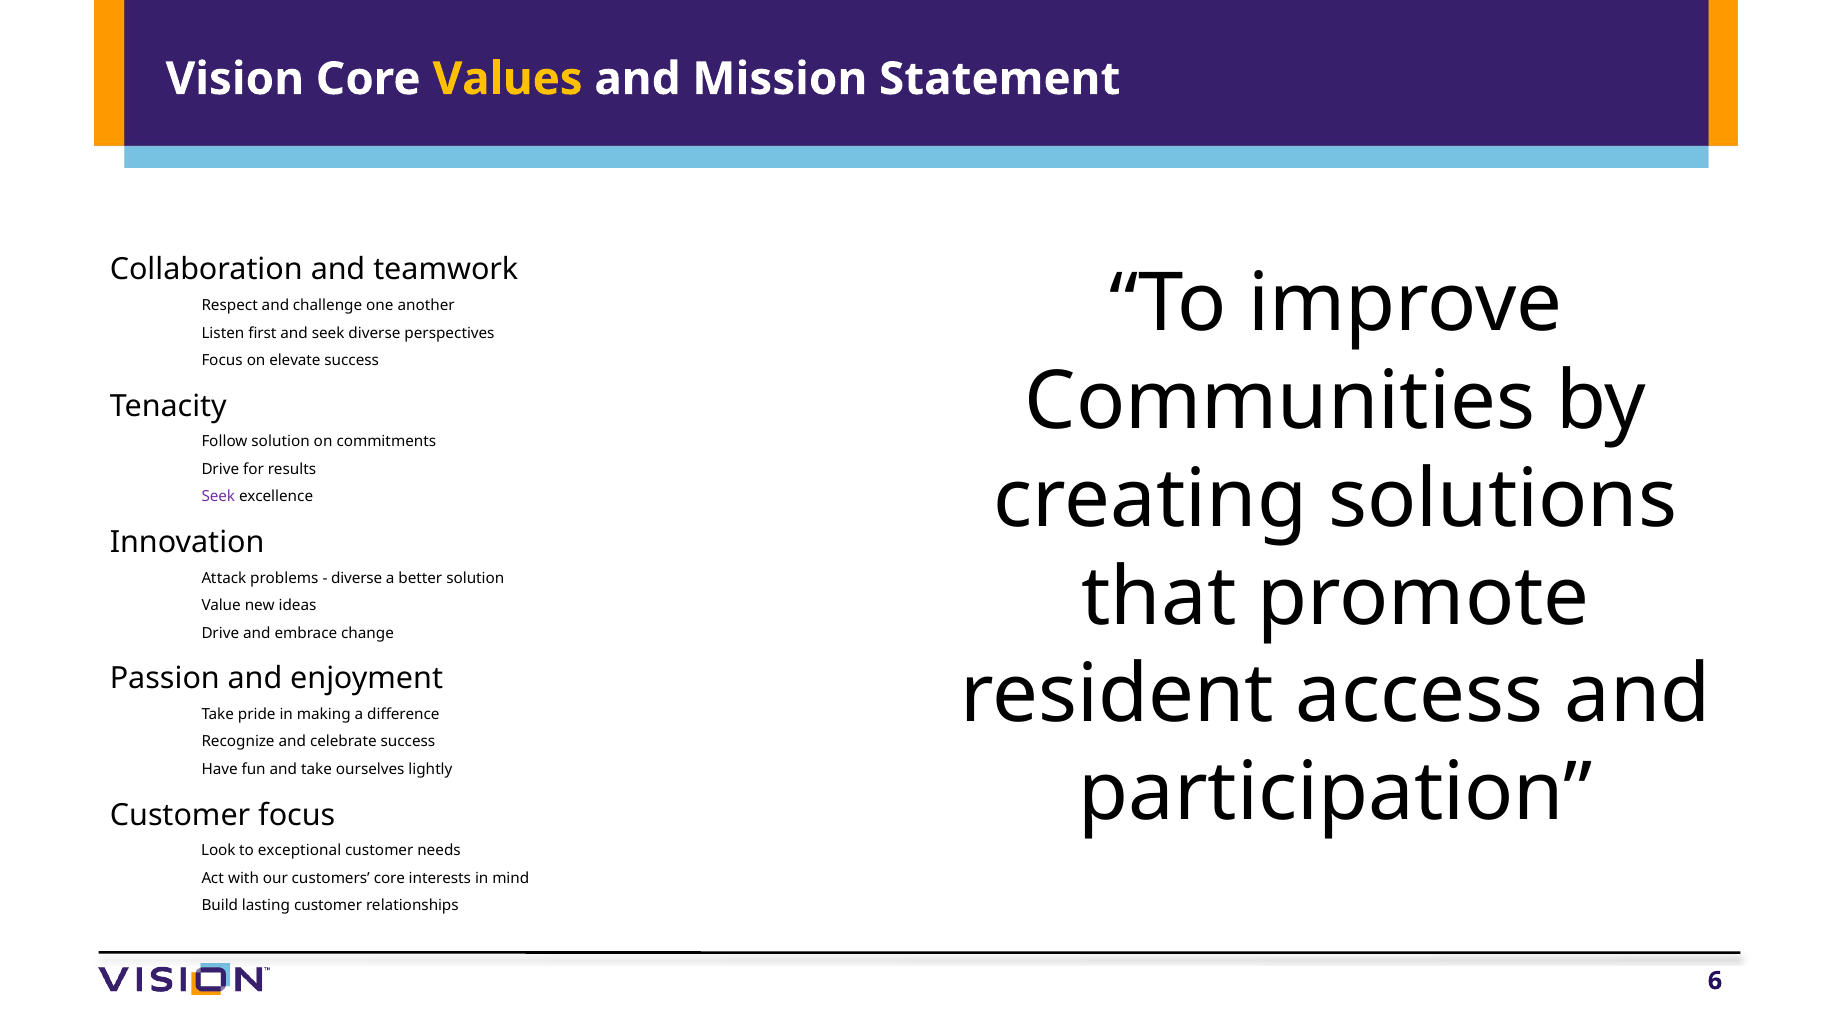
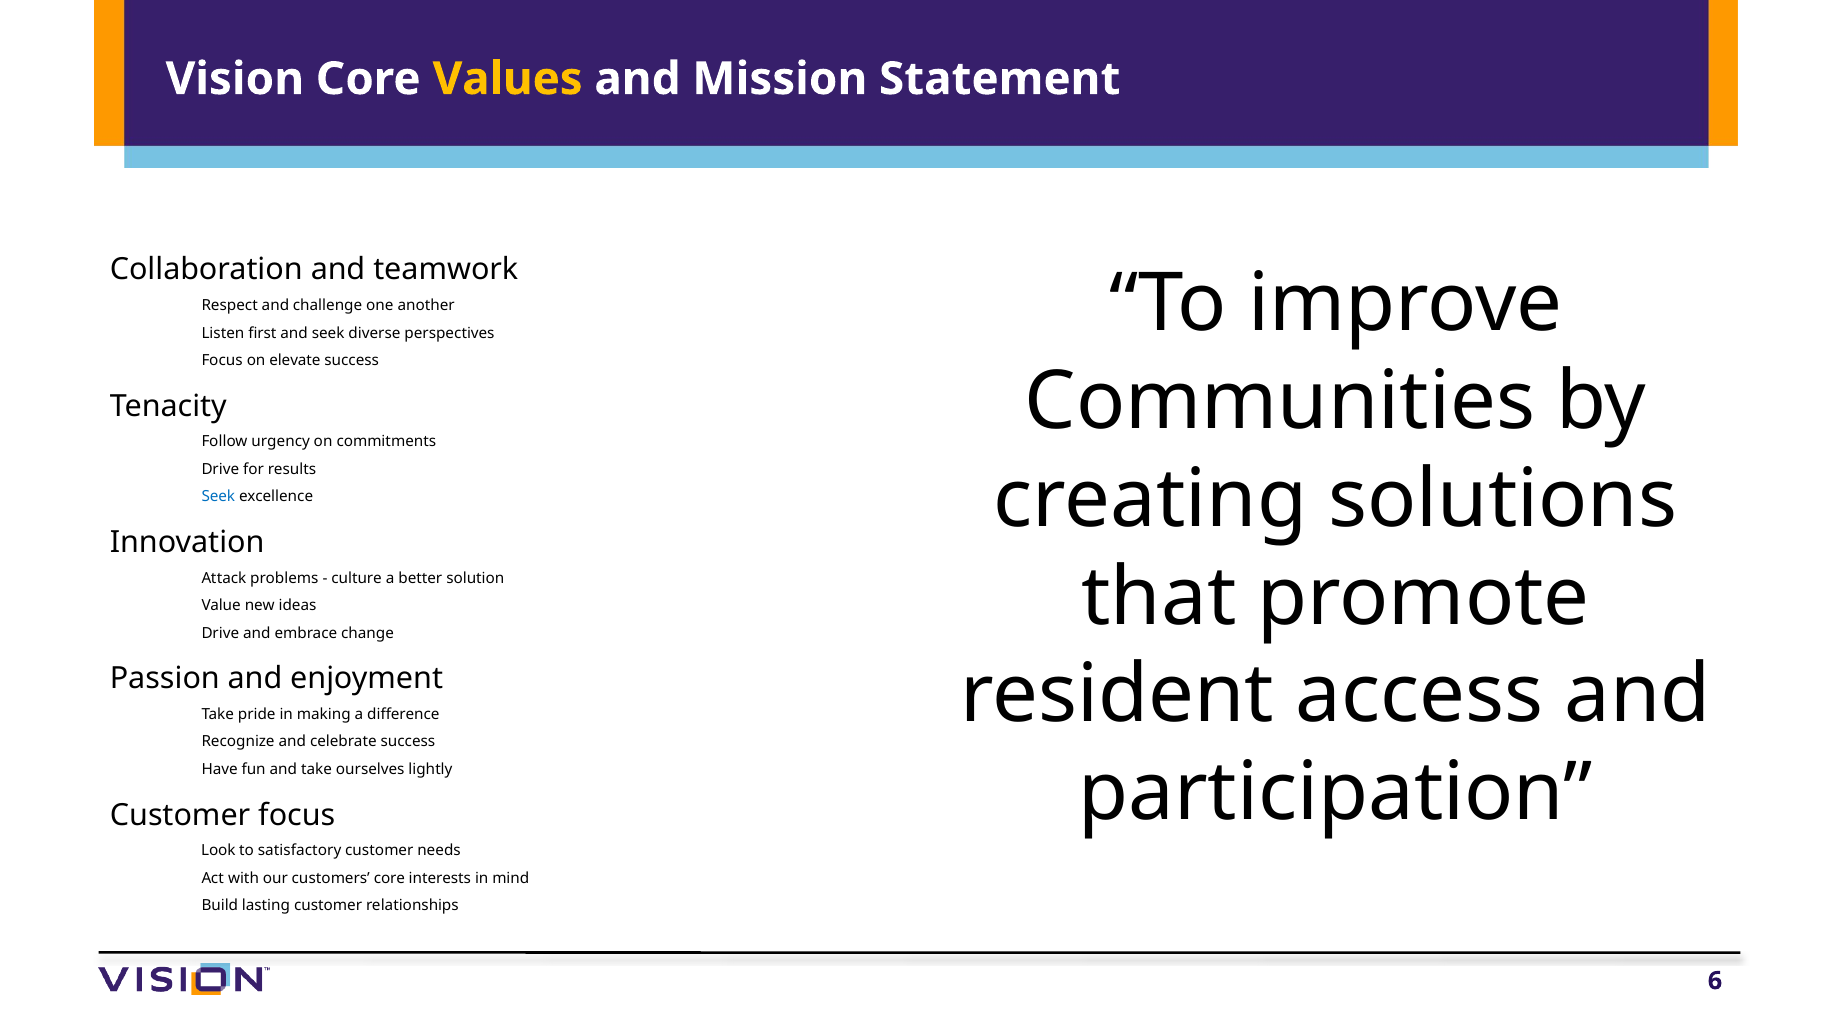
Follow solution: solution -> urgency
Seek at (218, 497) colour: purple -> blue
diverse at (357, 578): diverse -> culture
exceptional: exceptional -> satisfactory
